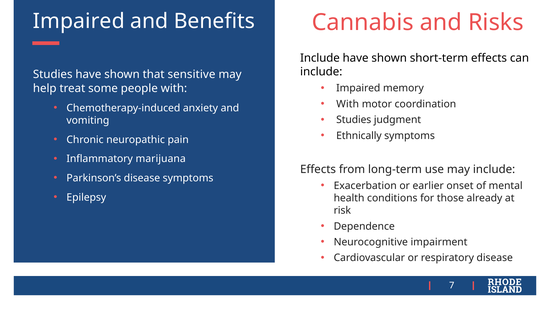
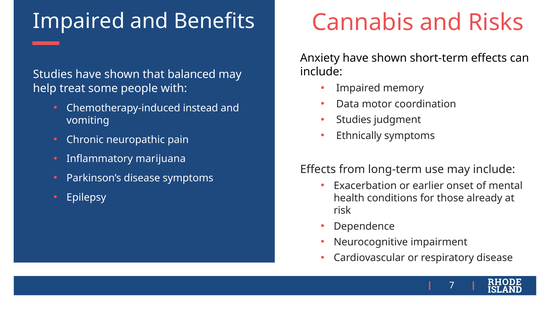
Include at (320, 58): Include -> Anxiety
sensitive: sensitive -> balanced
With at (348, 104): With -> Data
anxiety: anxiety -> instead
